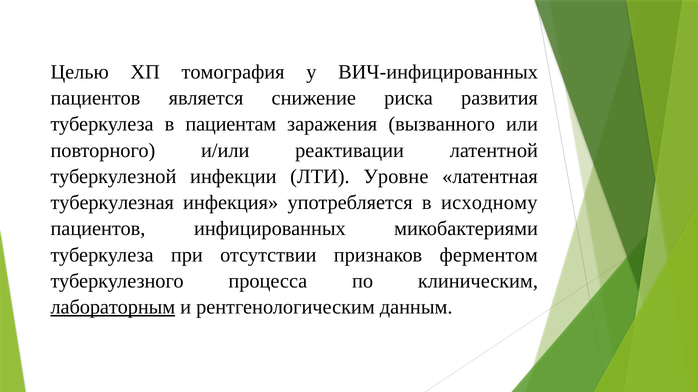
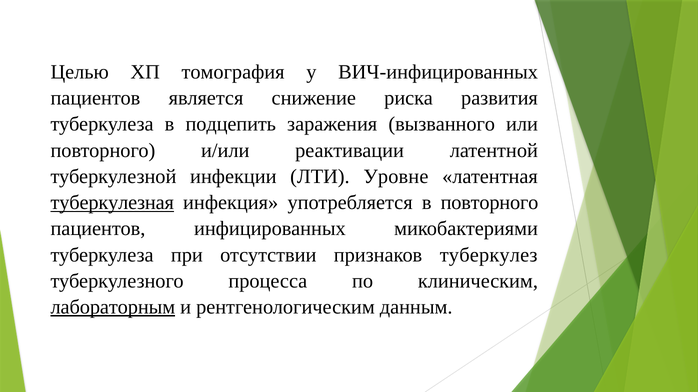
пациентам: пациентам -> подцепить
туберкулезная underline: none -> present
в исходному: исходному -> повторного
ферментом: ферментом -> туберкулез
